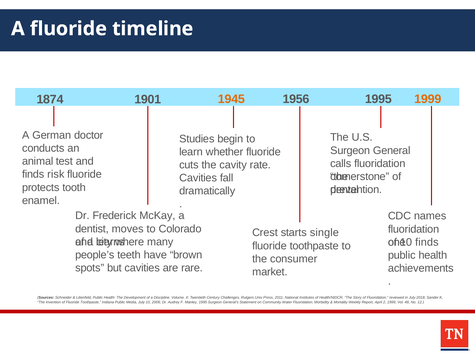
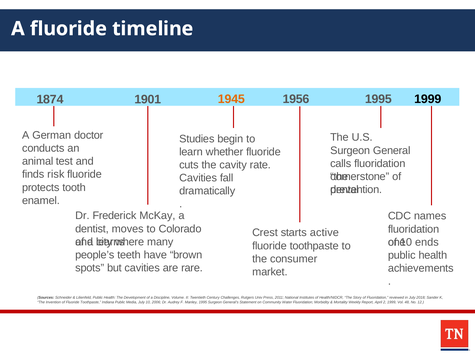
1999 at (428, 99) colour: orange -> black
single: single -> active
finds at (427, 242): finds -> ends
